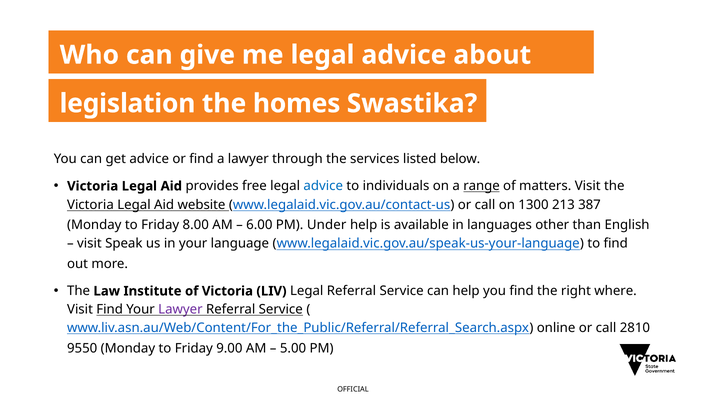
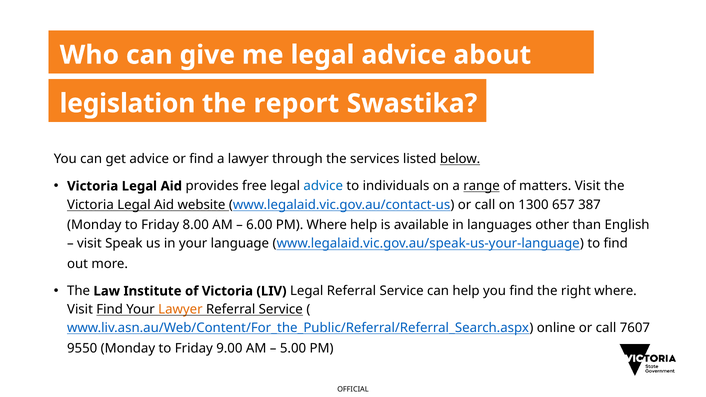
homes: homes -> report
below underline: none -> present
213: 213 -> 657
PM Under: Under -> Where
Lawyer at (180, 309) colour: purple -> orange
2810: 2810 -> 7607
